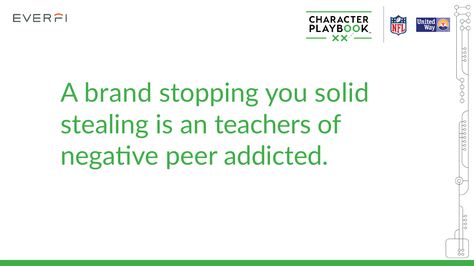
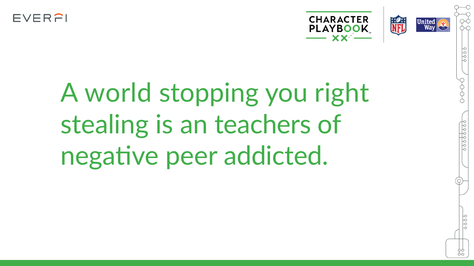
brand: brand -> world
solid: solid -> right
